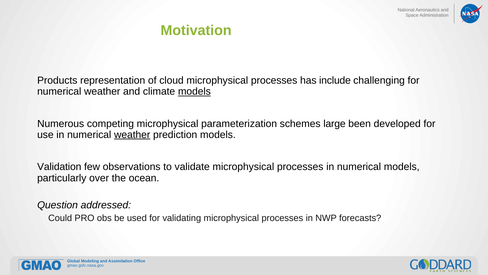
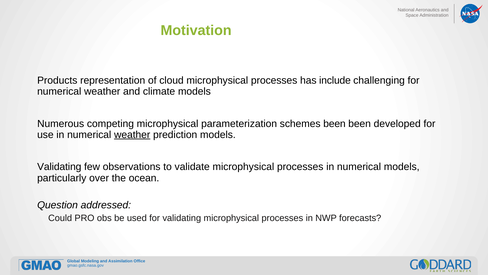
models at (194, 91) underline: present -> none
schemes large: large -> been
Validation at (59, 167): Validation -> Validating
